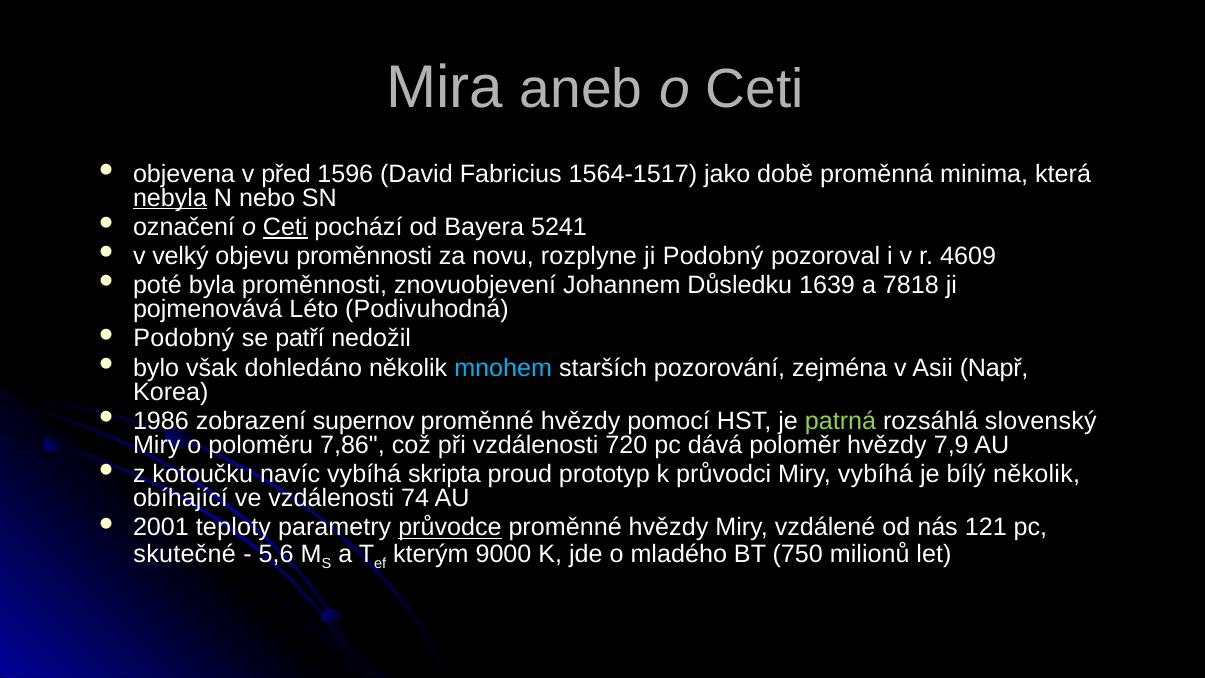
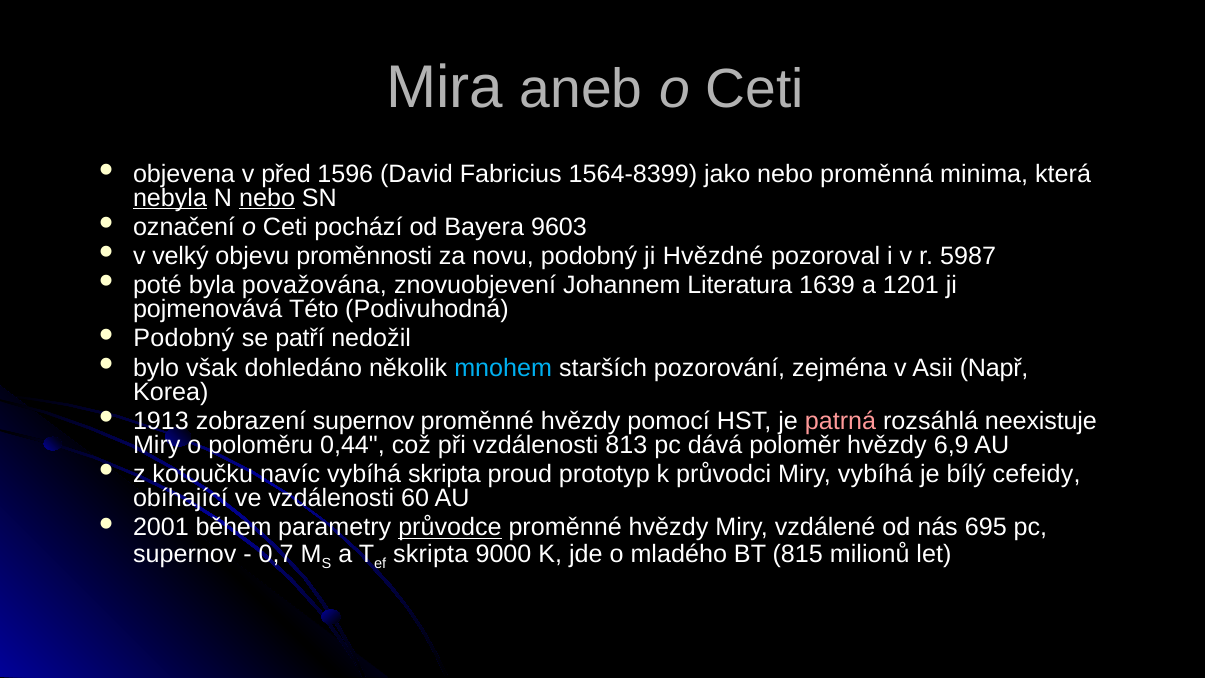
1564-1517: 1564-1517 -> 1564-8399
jako době: době -> nebo
nebo at (267, 198) underline: none -> present
Ceti at (285, 227) underline: present -> none
5241: 5241 -> 9603
novu rozplyne: rozplyne -> podobný
ji Podobný: Podobný -> Hvězdné
4609: 4609 -> 5987
byla proměnnosti: proměnnosti -> považována
Důsledku: Důsledku -> Literatura
7818: 7818 -> 1201
Léto: Léto -> Této
1986: 1986 -> 1913
patrná colour: light green -> pink
slovenský: slovenský -> neexistuje
7,86: 7,86 -> 0,44
720: 720 -> 813
7,9: 7,9 -> 6,9
bílý několik: několik -> cefeidy
74: 74 -> 60
teploty: teploty -> během
121: 121 -> 695
skutečné at (185, 554): skutečné -> supernov
5,6: 5,6 -> 0,7
kterým at (431, 554): kterým -> skripta
750: 750 -> 815
